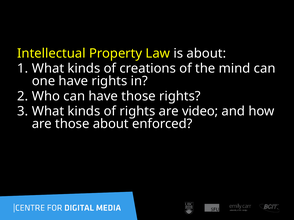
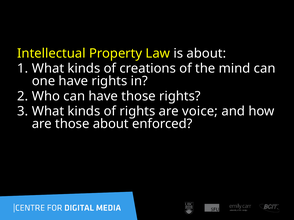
video: video -> voice
